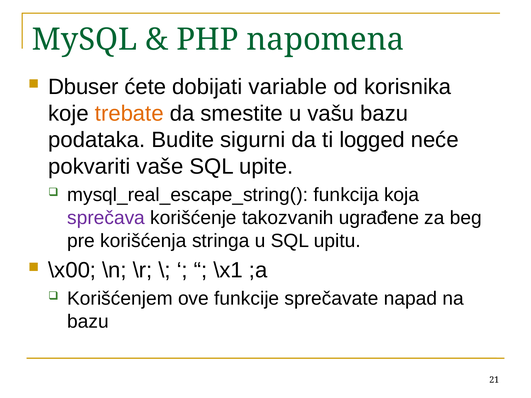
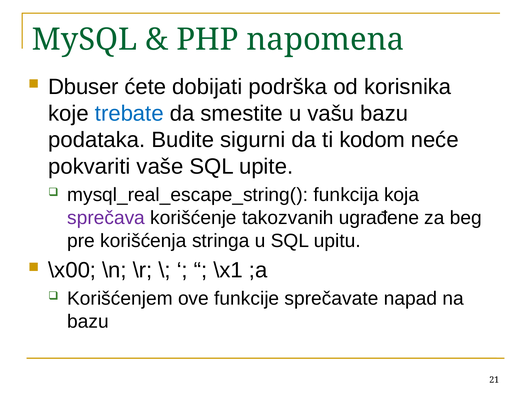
variable: variable -> podrška
trebate colour: orange -> blue
logged: logged -> kodom
